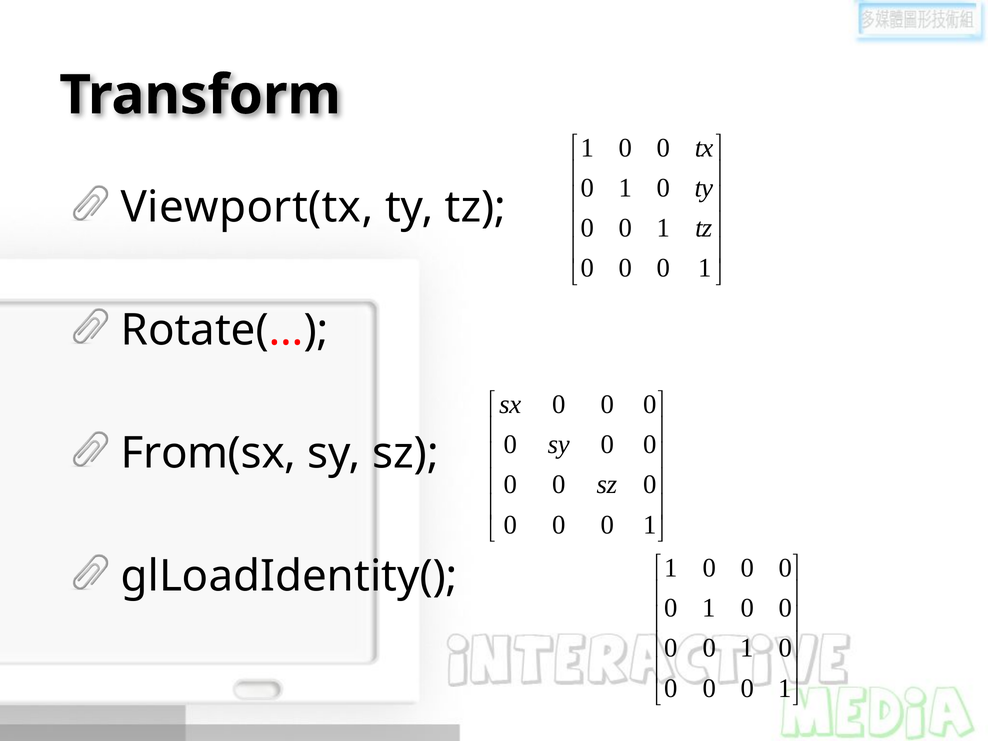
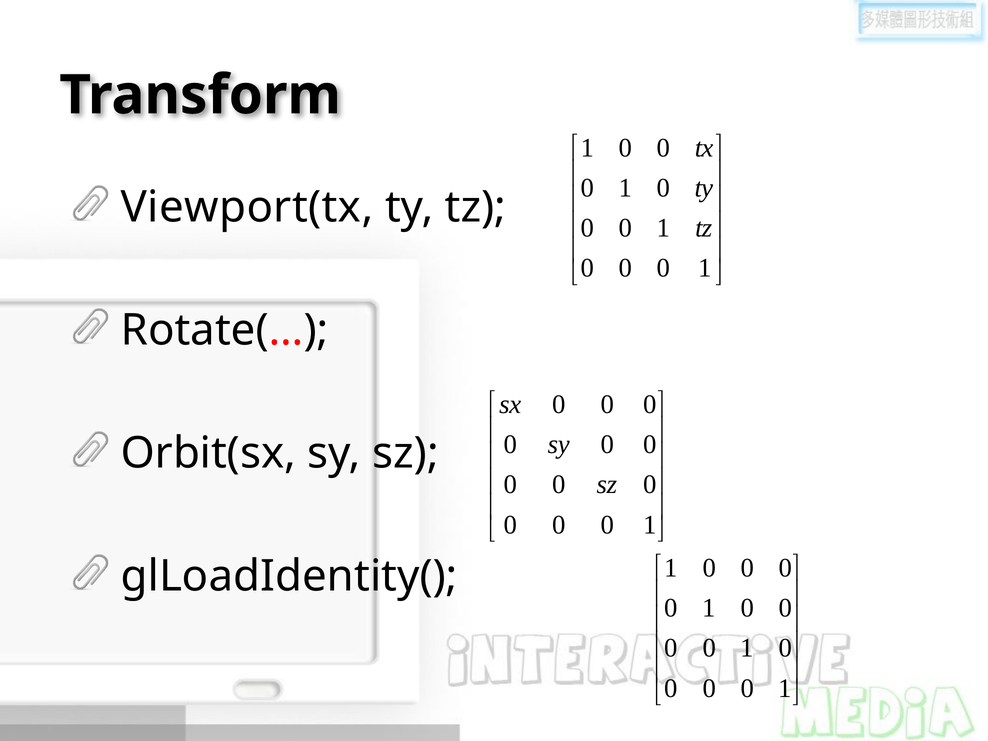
From(sx: From(sx -> Orbit(sx
